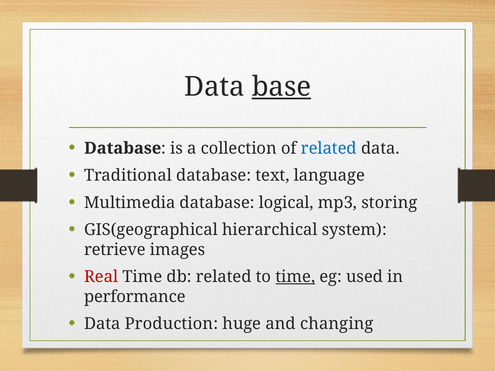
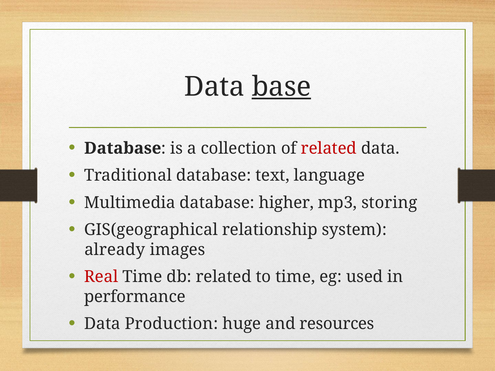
related at (329, 148) colour: blue -> red
logical: logical -> higher
hierarchical: hierarchical -> relationship
retrieve: retrieve -> already
time at (295, 277) underline: present -> none
changing: changing -> resources
